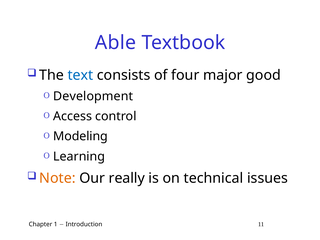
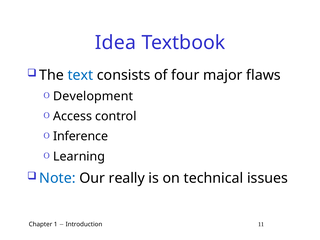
Able: Able -> Idea
good: good -> flaws
Modeling: Modeling -> Inference
Note colour: orange -> blue
